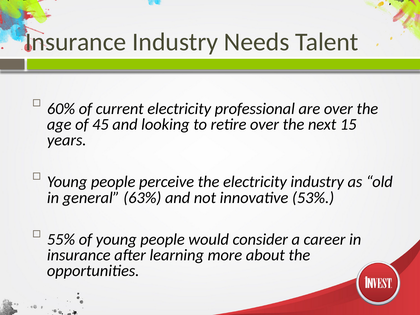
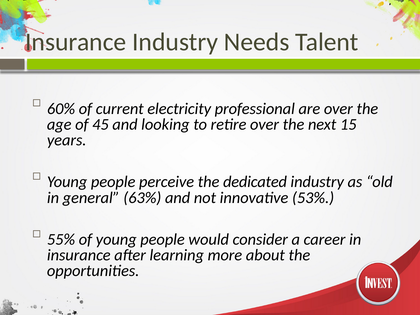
the electricity: electricity -> dedicated
